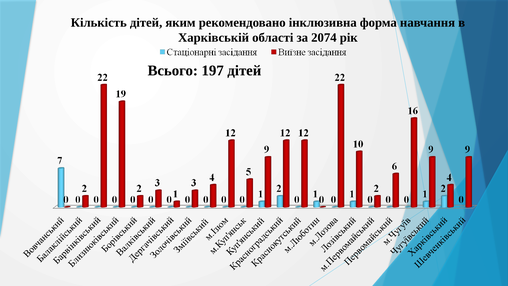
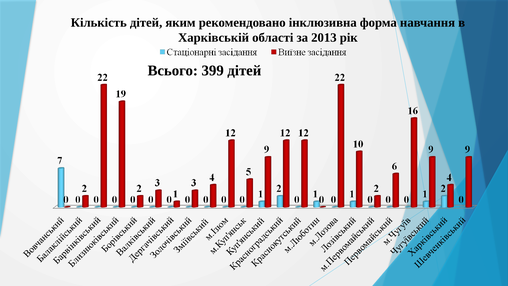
2074: 2074 -> 2013
197: 197 -> 399
